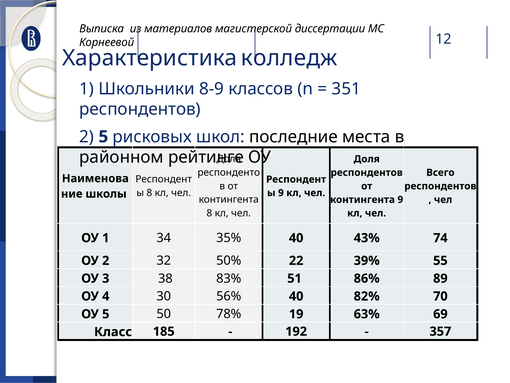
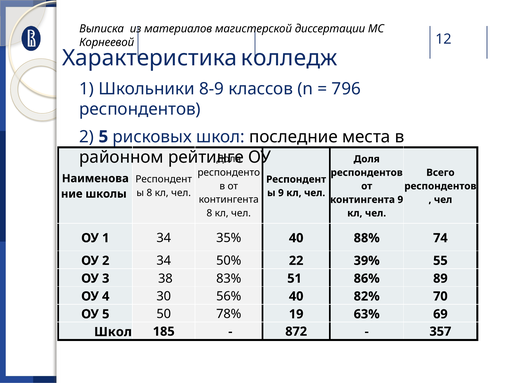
351: 351 -> 796
43%: 43% -> 88%
32 at (164, 260): 32 -> 34
Класс at (113, 331): Класс -> Школ
192: 192 -> 872
